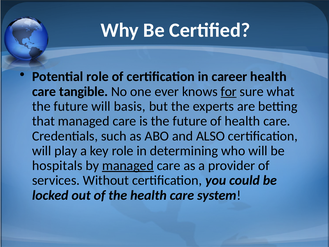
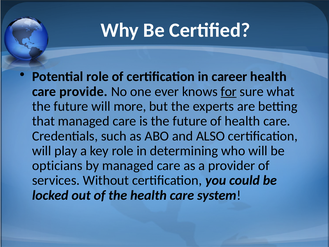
tangible: tangible -> provide
basis: basis -> more
hospitals: hospitals -> opticians
managed at (128, 165) underline: present -> none
